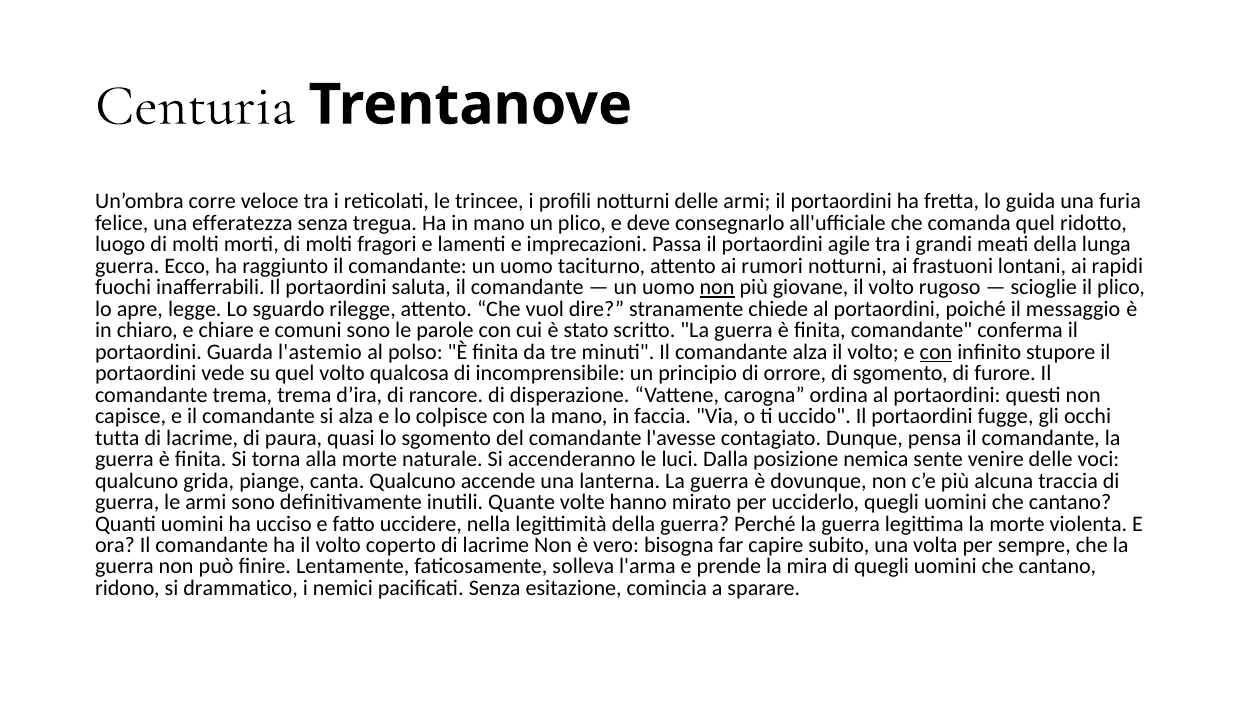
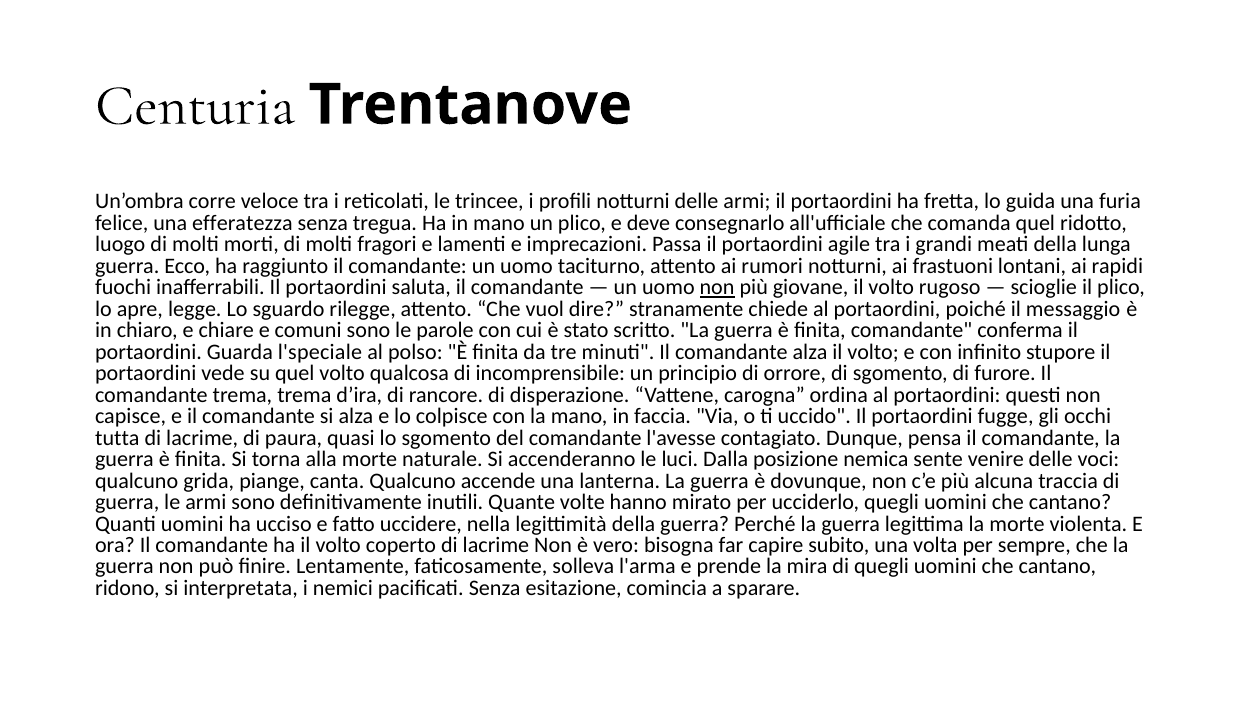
l'astemio: l'astemio -> l'speciale
con at (936, 352) underline: present -> none
drammatico: drammatico -> interpretata
